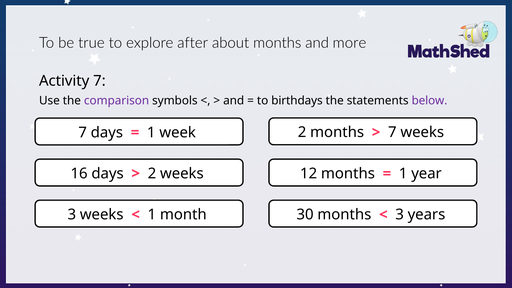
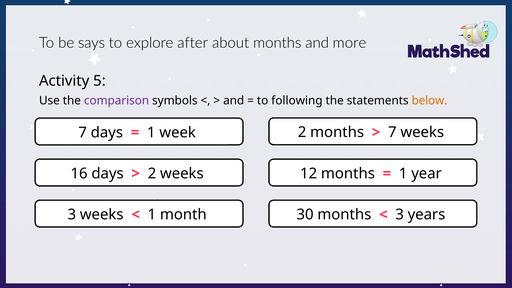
true: true -> says
Activity 7: 7 -> 5
birthdays: birthdays -> following
below colour: purple -> orange
